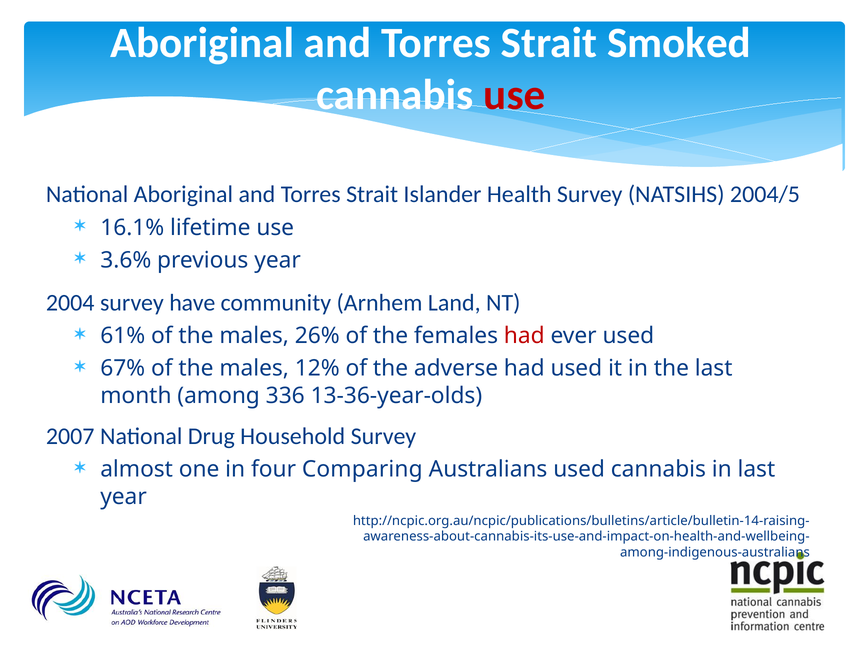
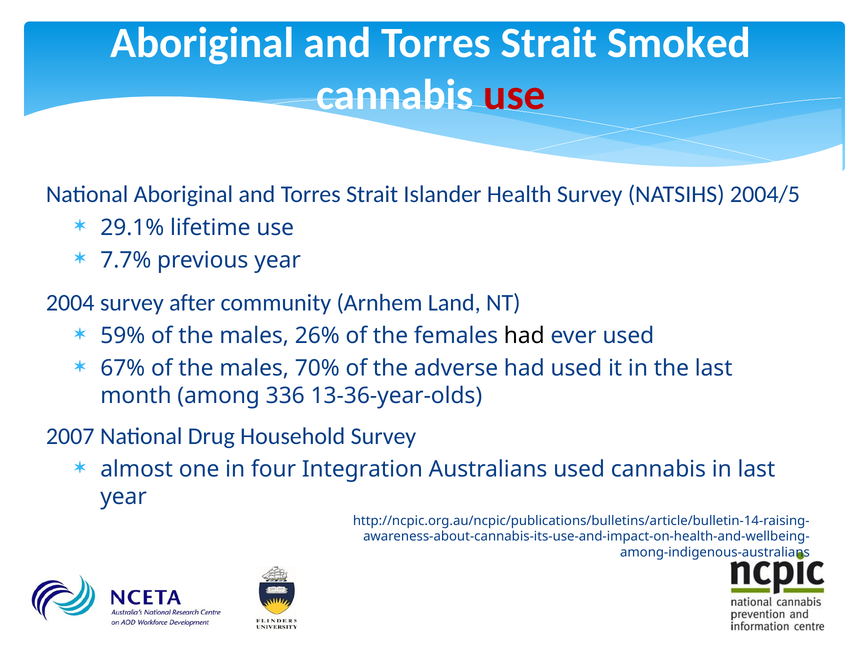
16.1%: 16.1% -> 29.1%
3.6%: 3.6% -> 7.7%
have: have -> after
61%: 61% -> 59%
had at (524, 336) colour: red -> black
12%: 12% -> 70%
Comparing: Comparing -> Integration
